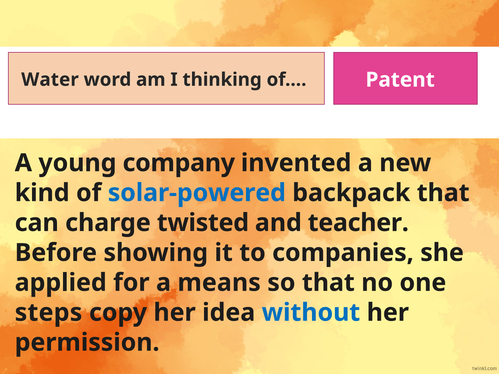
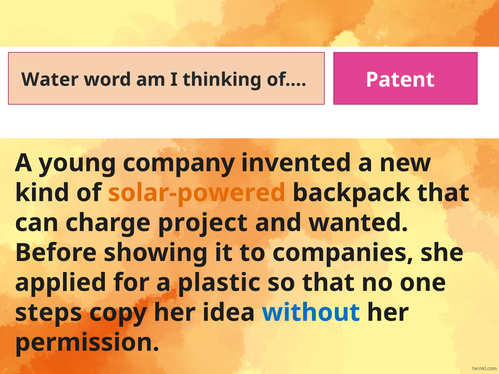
solar-powered colour: blue -> orange
twisted: twisted -> project
teacher: teacher -> wanted
means: means -> plastic
